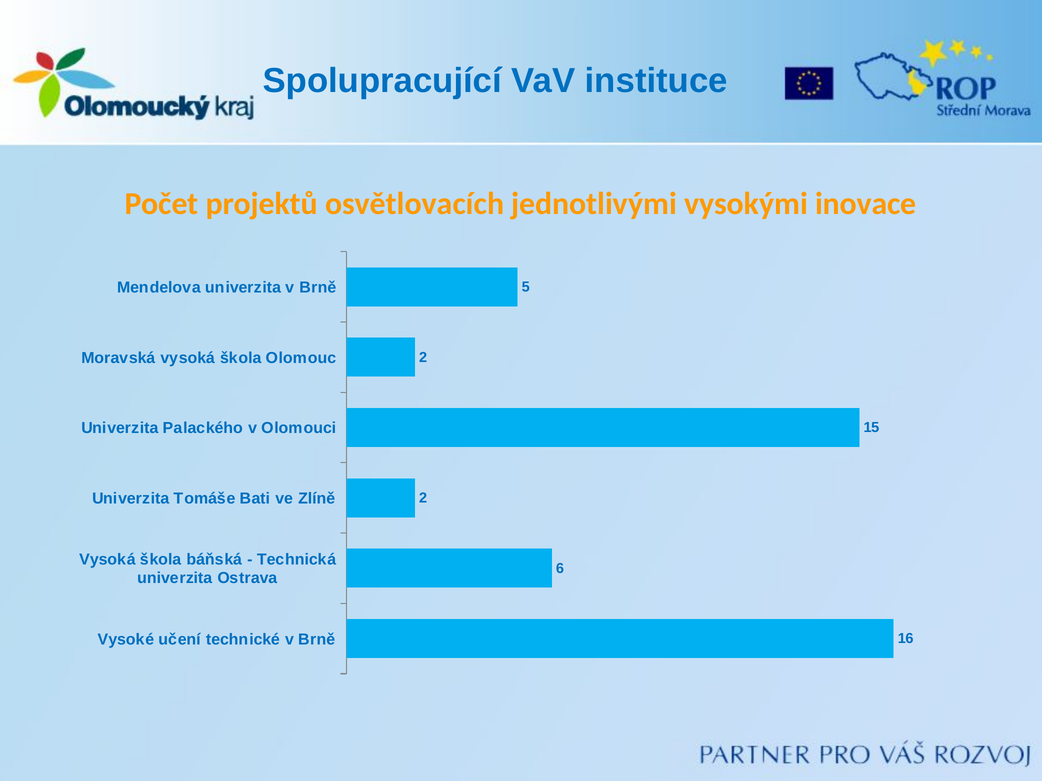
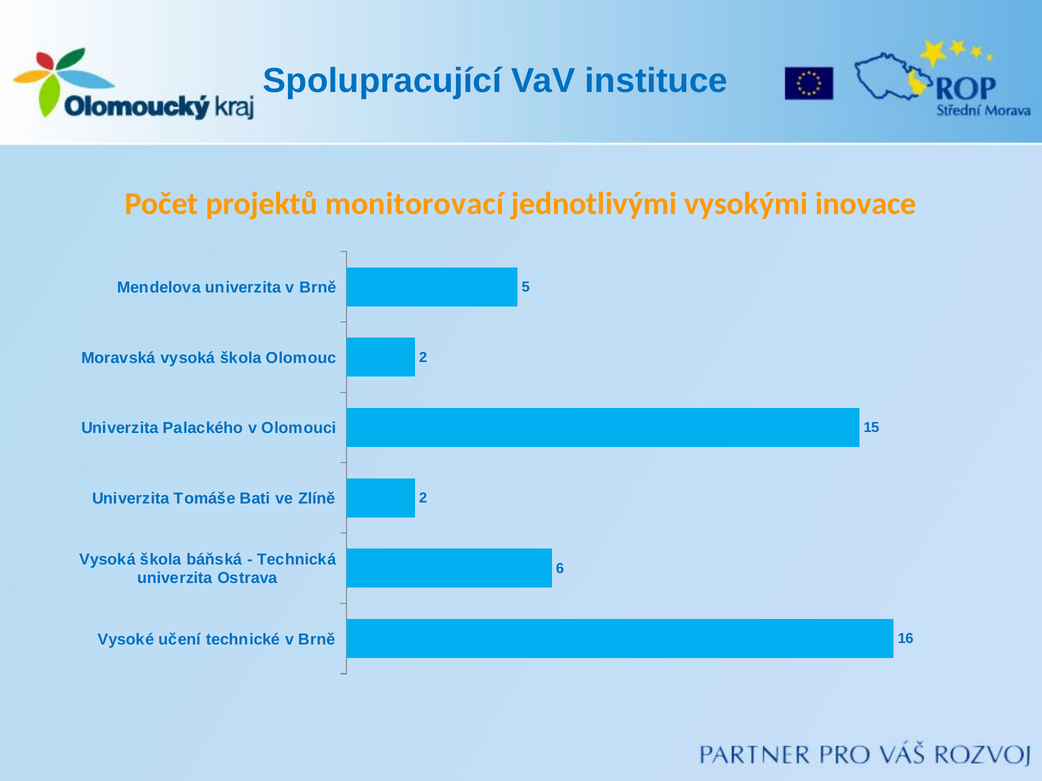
osvětlovacích: osvětlovacích -> monitorovací
